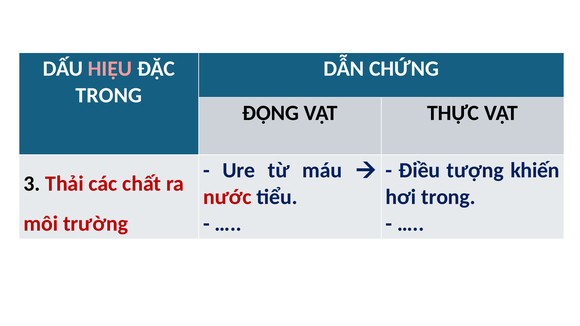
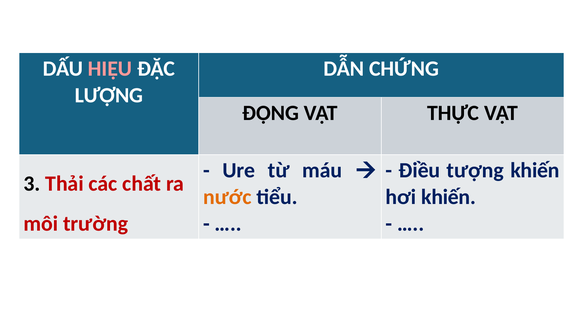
TRONG at (109, 95): TRONG -> LƯỢNG
nước colour: red -> orange
hơi trong: trong -> khiến
